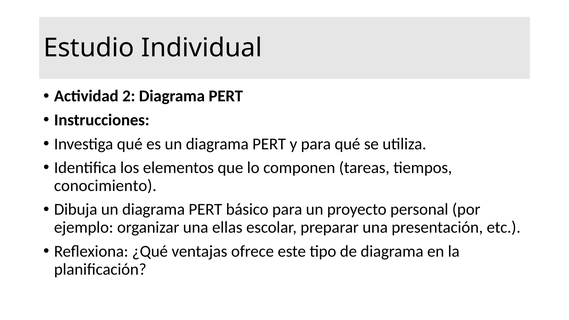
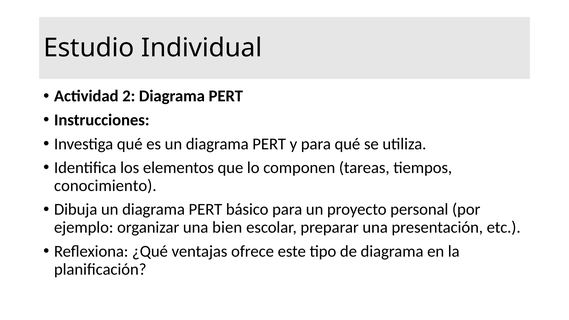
ellas: ellas -> bien
